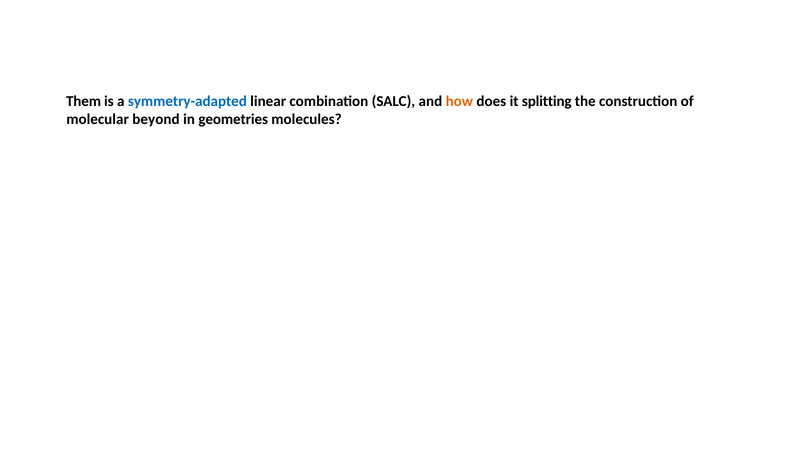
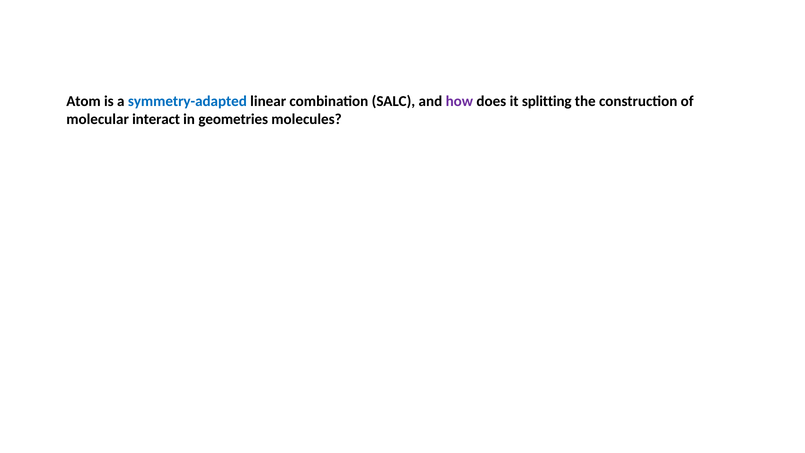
Them: Them -> Atom
how colour: orange -> purple
beyond: beyond -> interact
